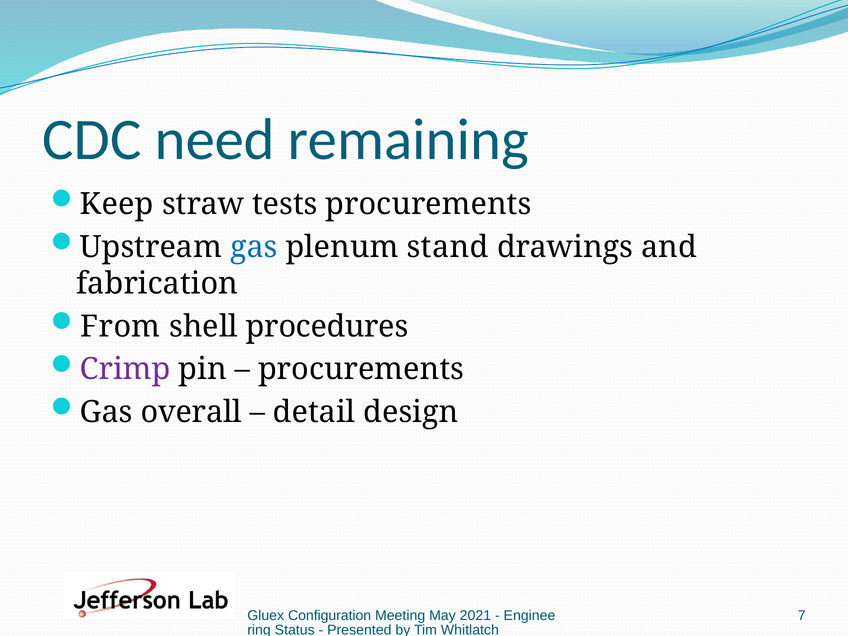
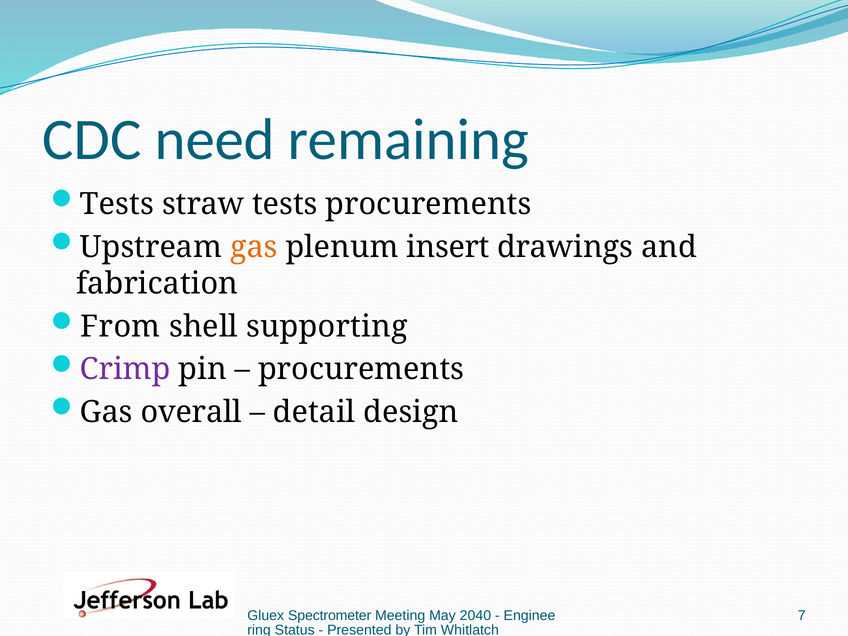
Keep at (117, 204): Keep -> Tests
gas at (254, 247) colour: blue -> orange
stand: stand -> insert
procedures: procedures -> supporting
Configuration: Configuration -> Spectrometer
2021: 2021 -> 2040
